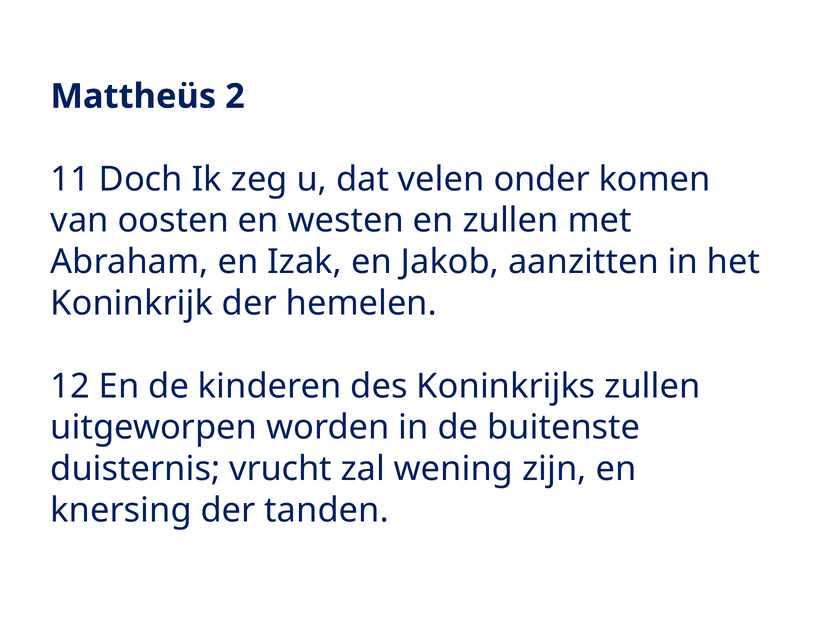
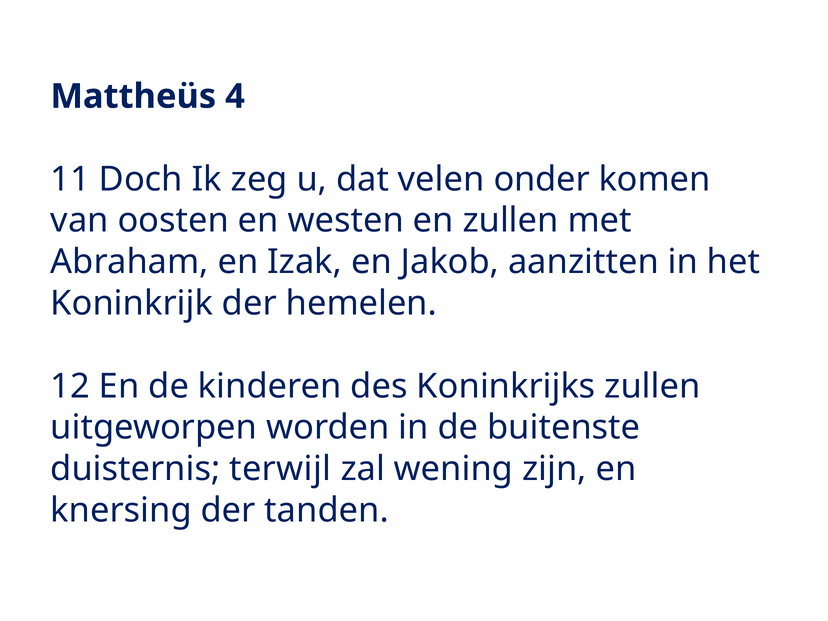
2: 2 -> 4
vrucht: vrucht -> terwijl
